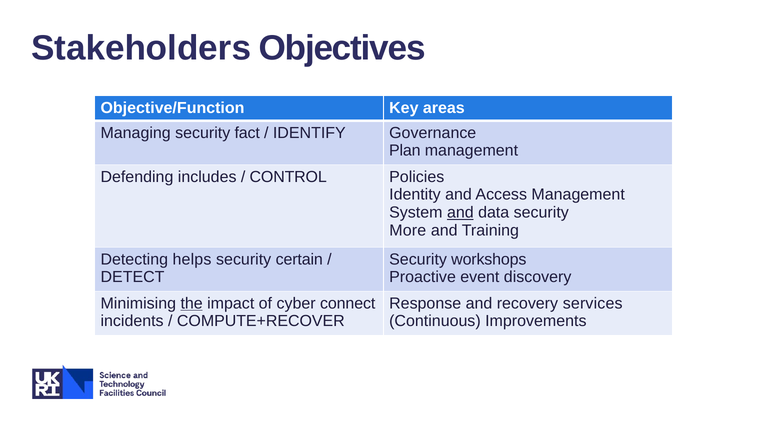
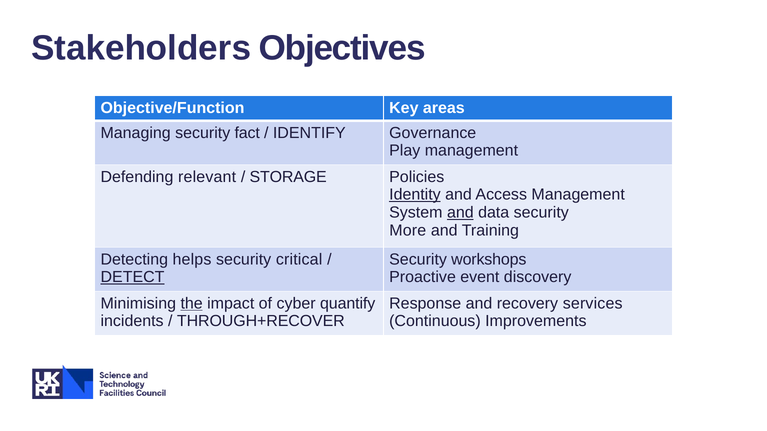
Plan: Plan -> Play
includes: includes -> relevant
CONTROL: CONTROL -> STORAGE
Identity underline: none -> present
certain: certain -> critical
DETECT underline: none -> present
connect: connect -> quantify
COMPUTE+RECOVER: COMPUTE+RECOVER -> THROUGH+RECOVER
